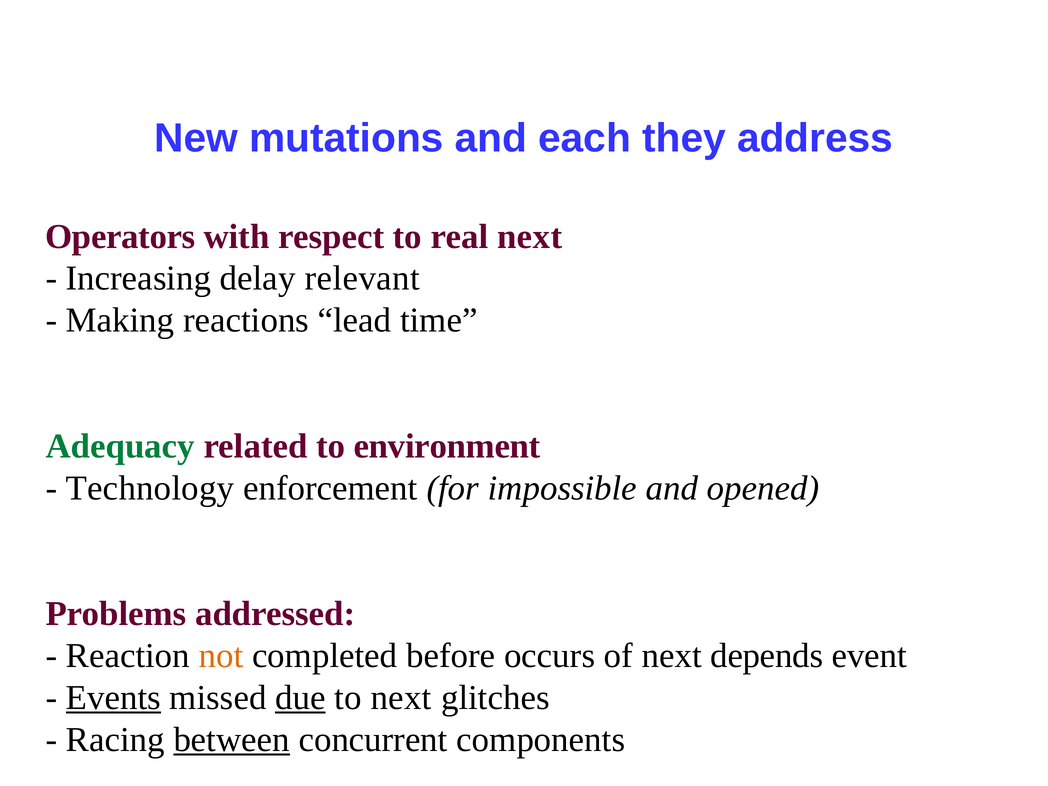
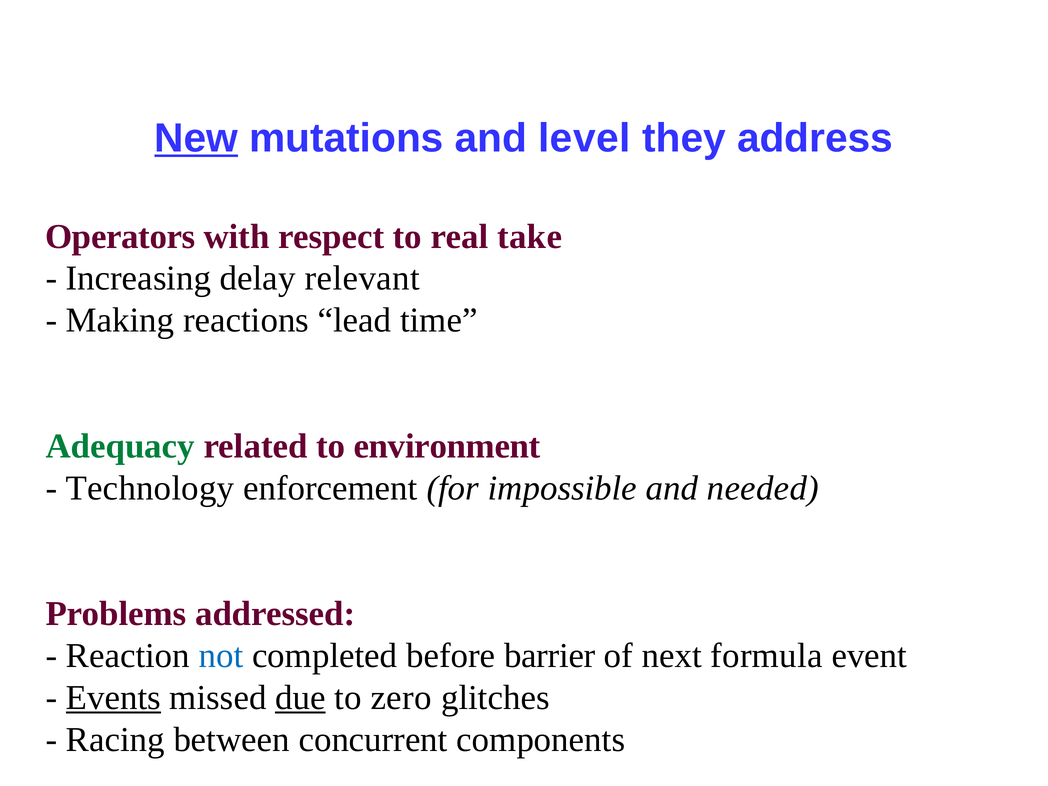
New underline: none -> present
each: each -> level
real next: next -> take
opened: opened -> needed
not colour: orange -> blue
occurs: occurs -> barrier
depends: depends -> formula
to next: next -> zero
between underline: present -> none
